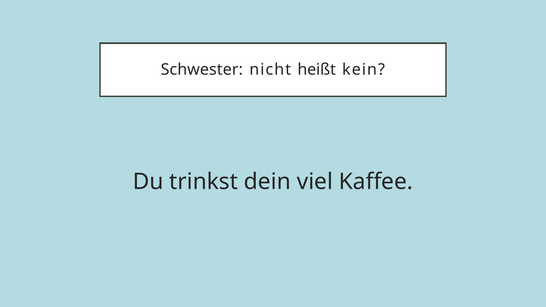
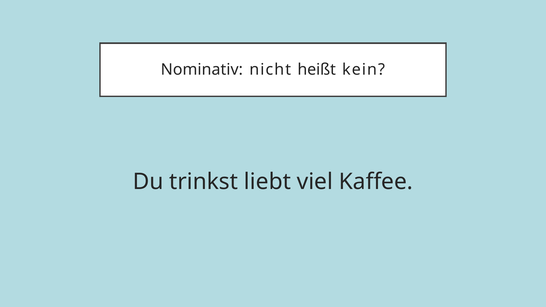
Schwester: Schwester -> Nominativ
dein: dein -> liebt
